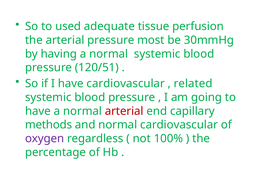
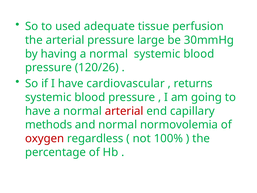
most: most -> large
120/51: 120/51 -> 120/26
related: related -> returns
normal cardiovascular: cardiovascular -> normovolemia
oxygen colour: purple -> red
